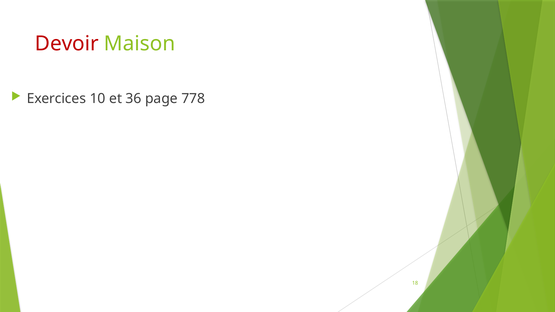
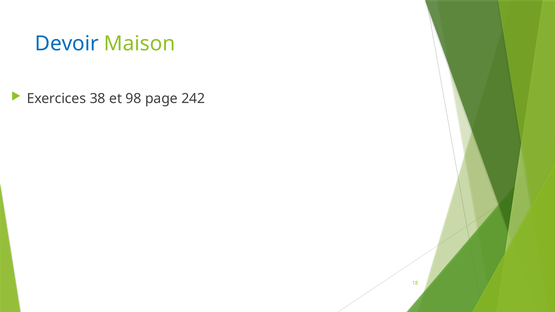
Devoir colour: red -> blue
10: 10 -> 38
36: 36 -> 98
778: 778 -> 242
